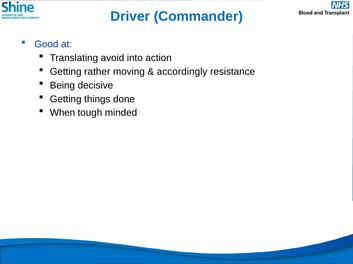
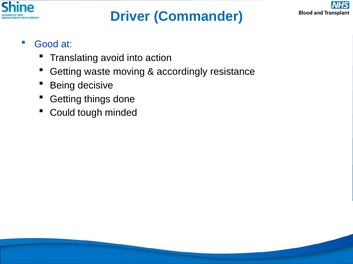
rather: rather -> waste
When: When -> Could
